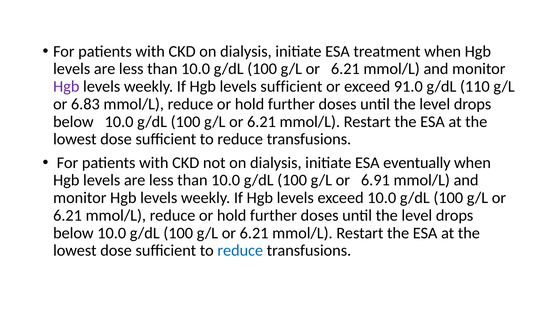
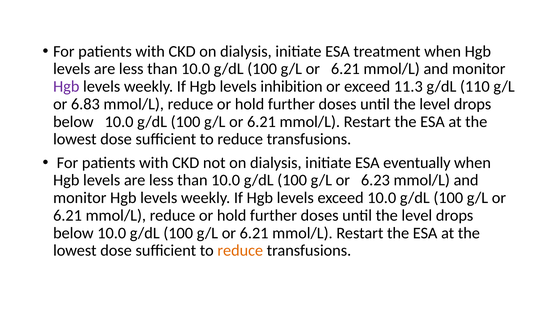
levels sufficient: sufficient -> inhibition
91.0: 91.0 -> 11.3
6.91: 6.91 -> 6.23
reduce at (240, 251) colour: blue -> orange
